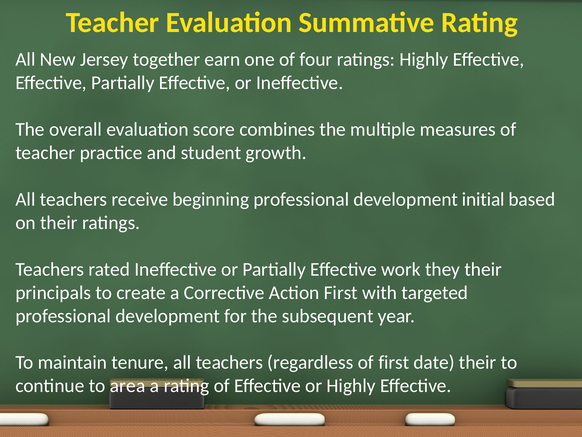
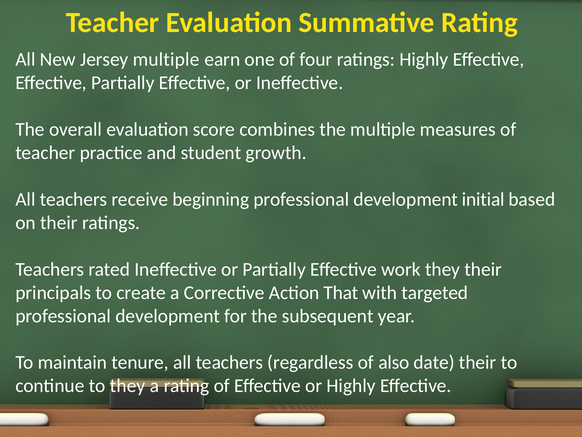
Jersey together: together -> multiple
Action First: First -> That
of first: first -> also
to area: area -> they
